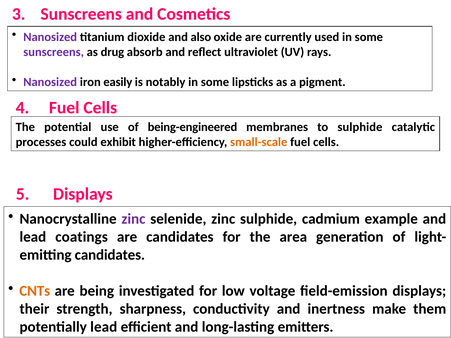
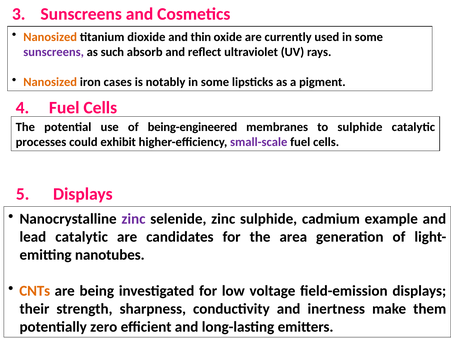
Nanosized at (50, 37) colour: purple -> orange
also: also -> thin
drug: drug -> such
Nanosized at (50, 82) colour: purple -> orange
easily: easily -> cases
small-scale colour: orange -> purple
lead coatings: coatings -> catalytic
candidates at (110, 255): candidates -> nanotubes
potentially lead: lead -> zero
